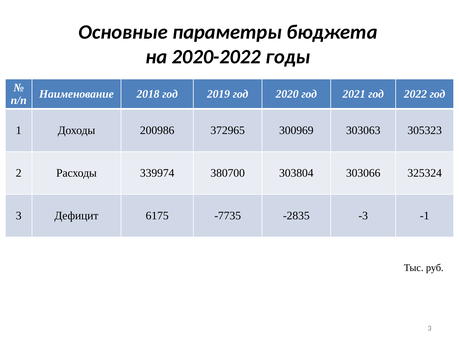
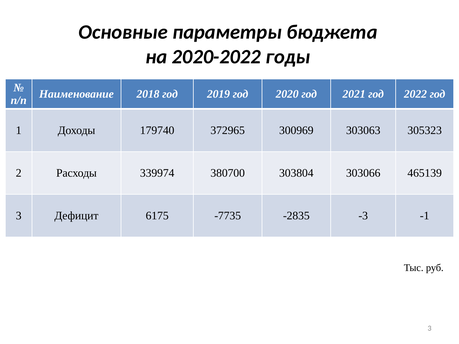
200986: 200986 -> 179740
325324: 325324 -> 465139
